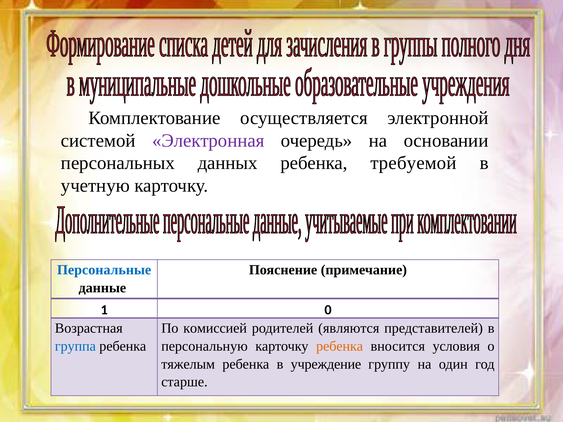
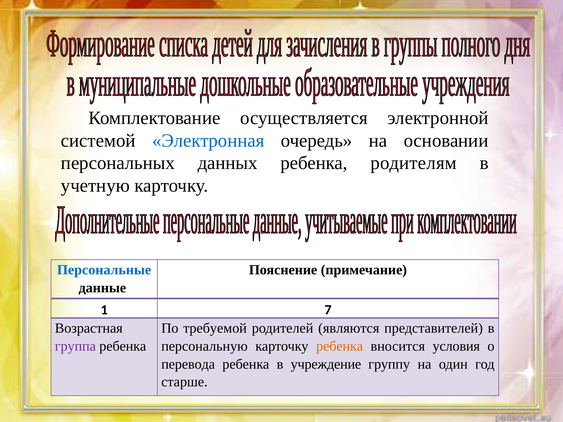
Электронная colour: purple -> blue
требуемой: требуемой -> родителям
0: 0 -> 7
комиссией: комиссией -> требуемой
группа colour: blue -> purple
тяжелым: тяжелым -> перевода
